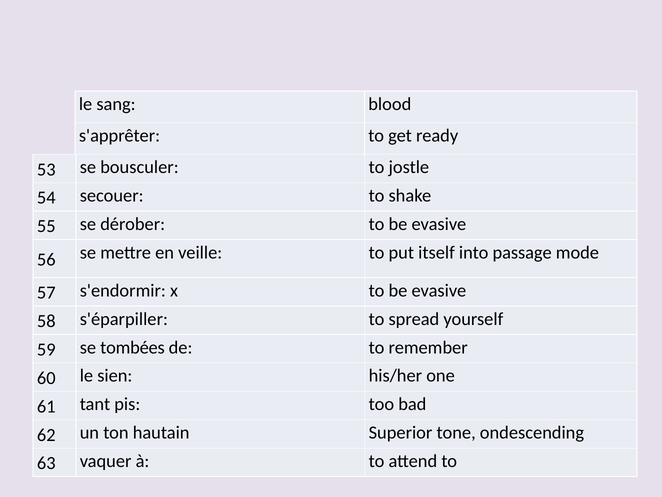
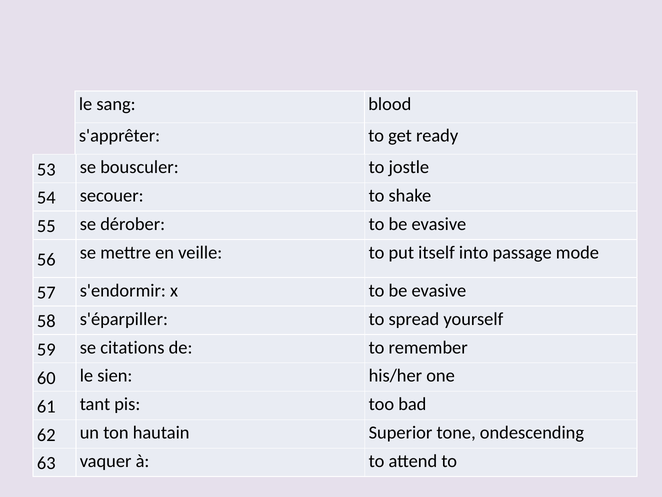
tombées: tombées -> citations
